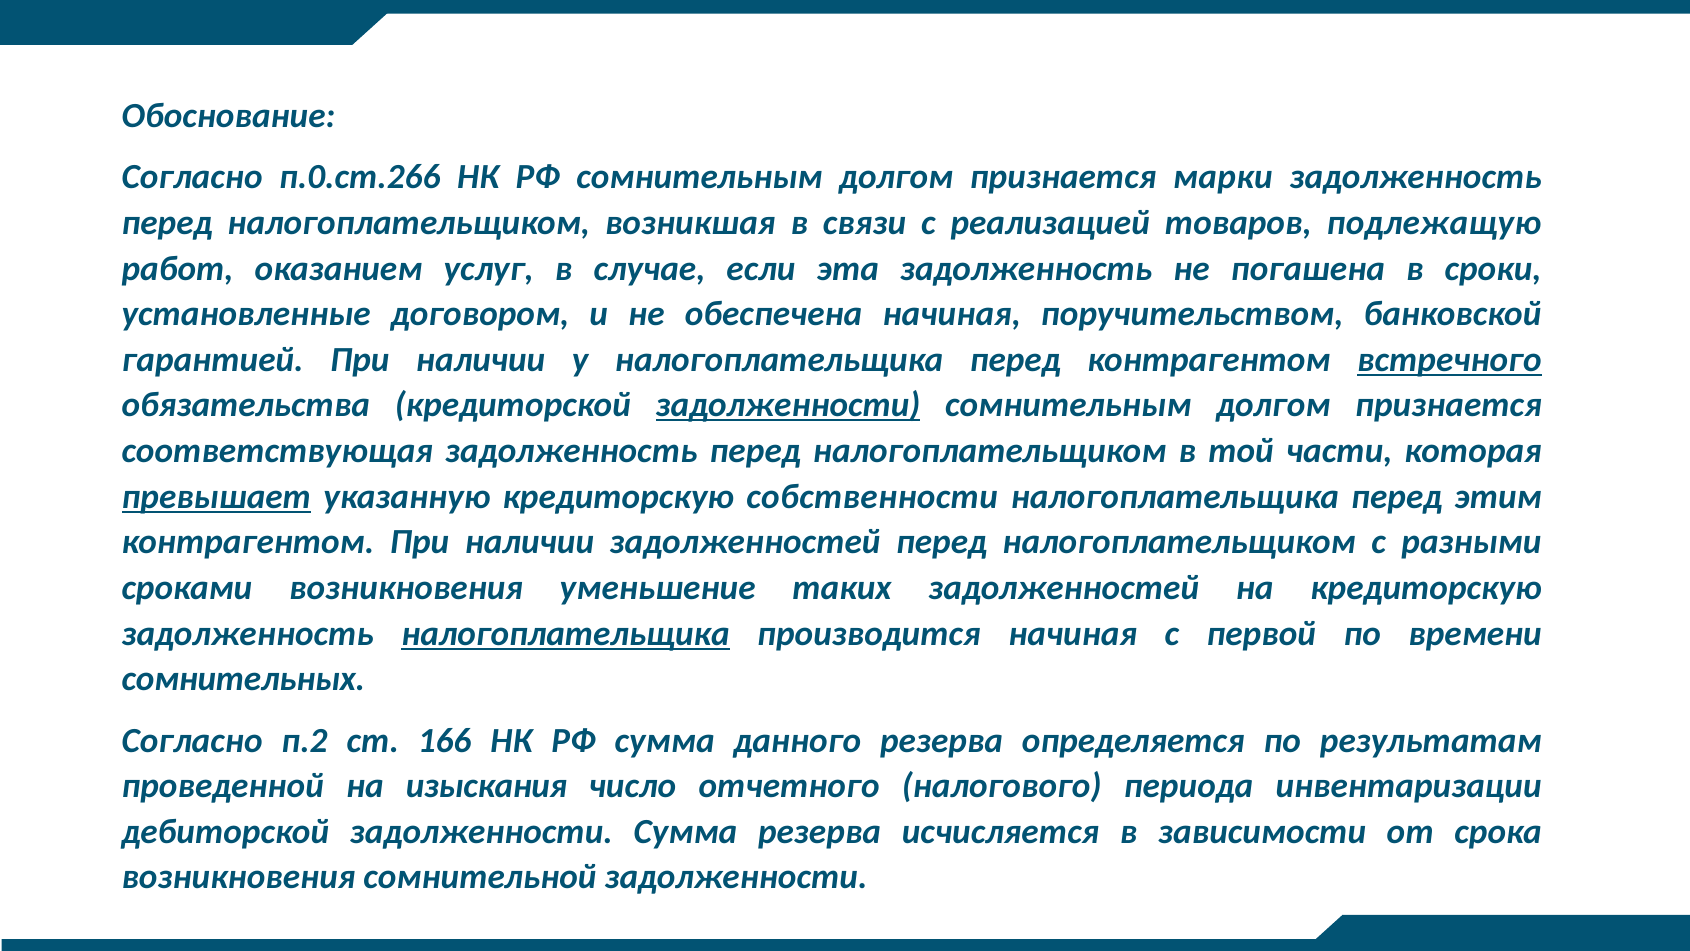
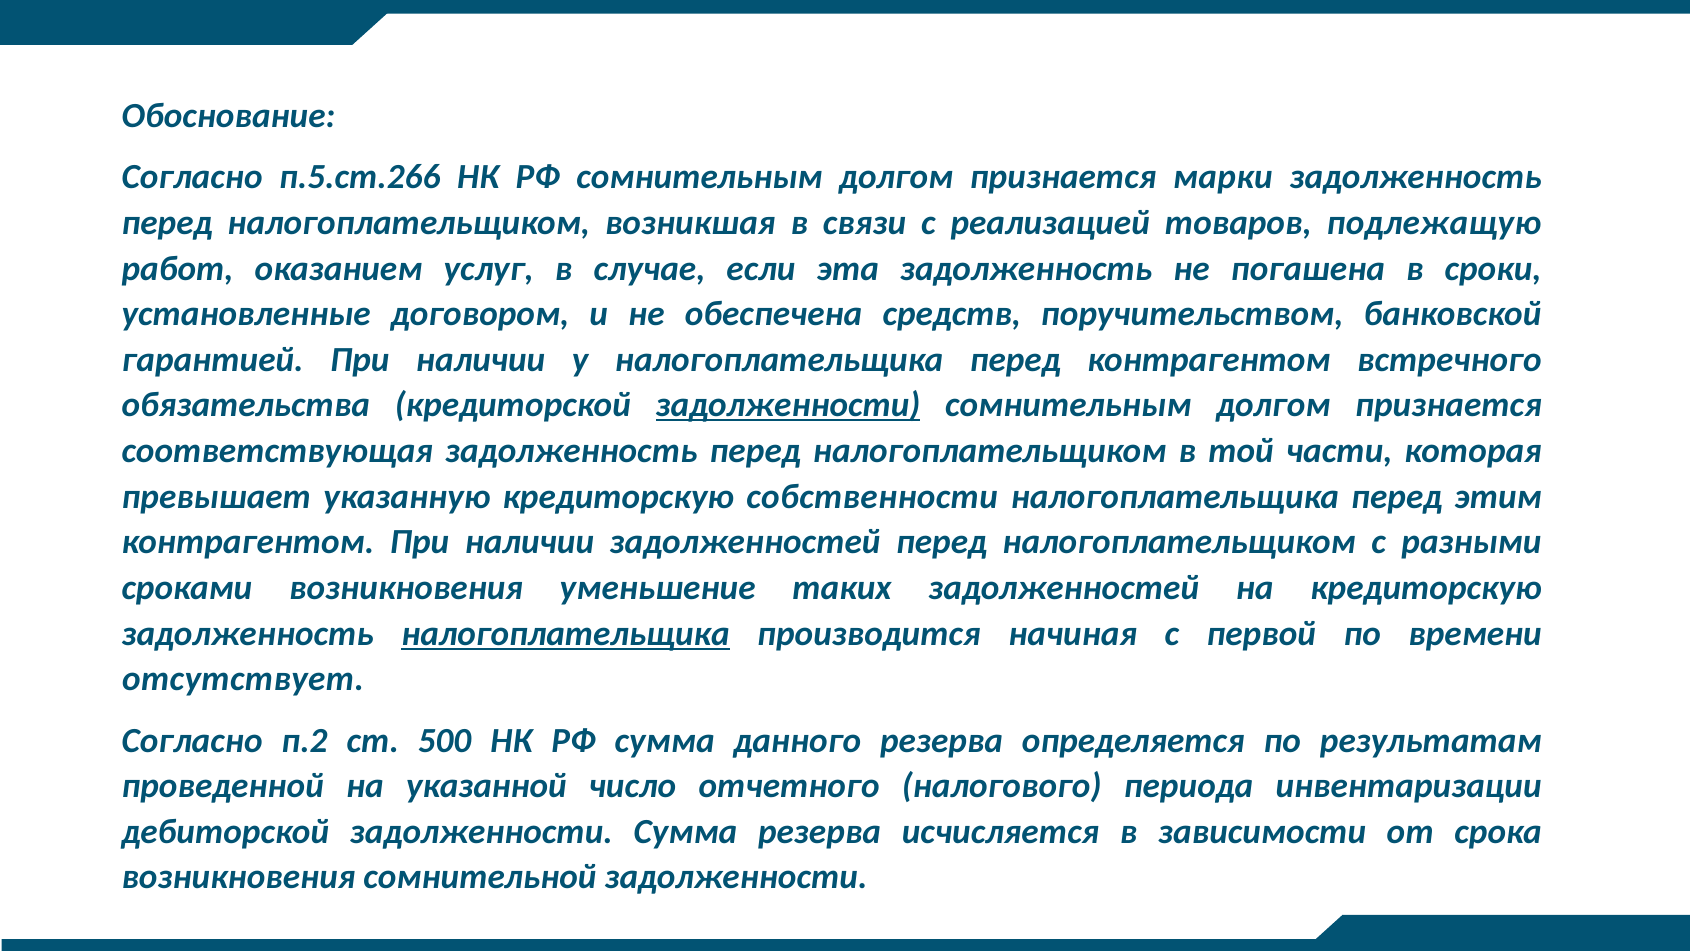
п.0.ст.266: п.0.ст.266 -> п.5.ст.266
обеспечена начиная: начиная -> средств
встречного underline: present -> none
превышает underline: present -> none
сомнительных: сомнительных -> отсутствует
166: 166 -> 500
изыскания: изыскания -> указанной
